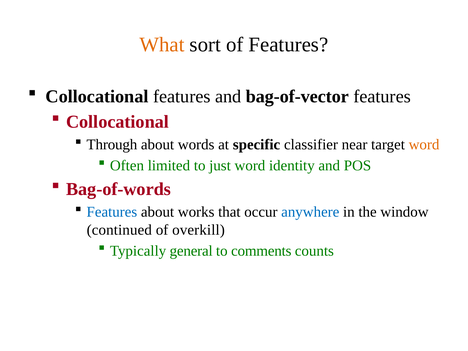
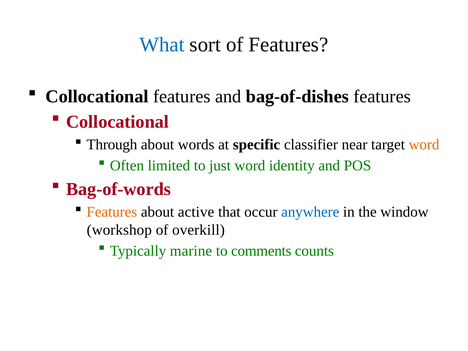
What colour: orange -> blue
bag-of-vector: bag-of-vector -> bag-of-dishes
Features at (112, 212) colour: blue -> orange
works: works -> active
continued: continued -> workshop
general: general -> marine
